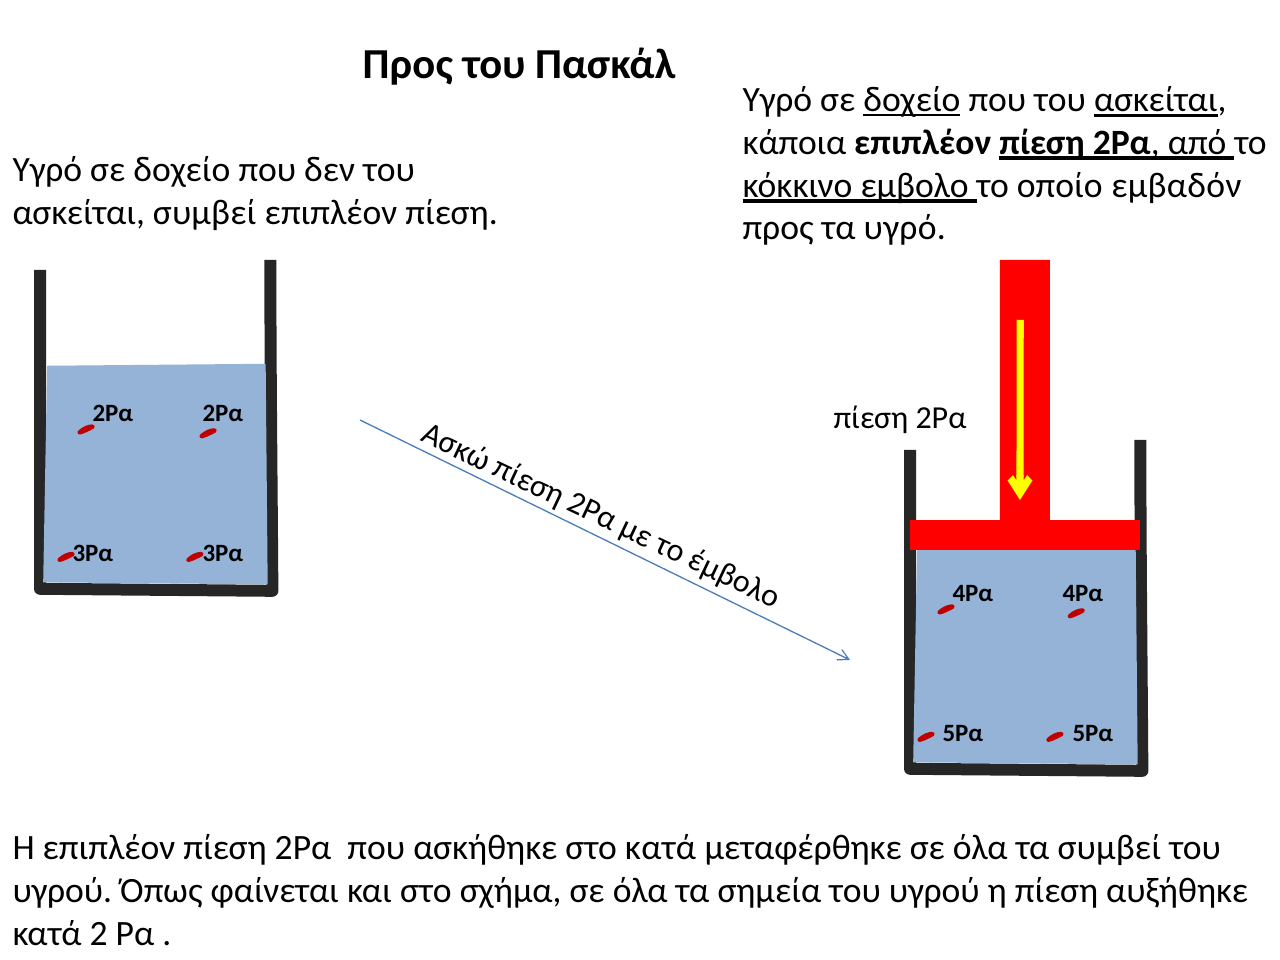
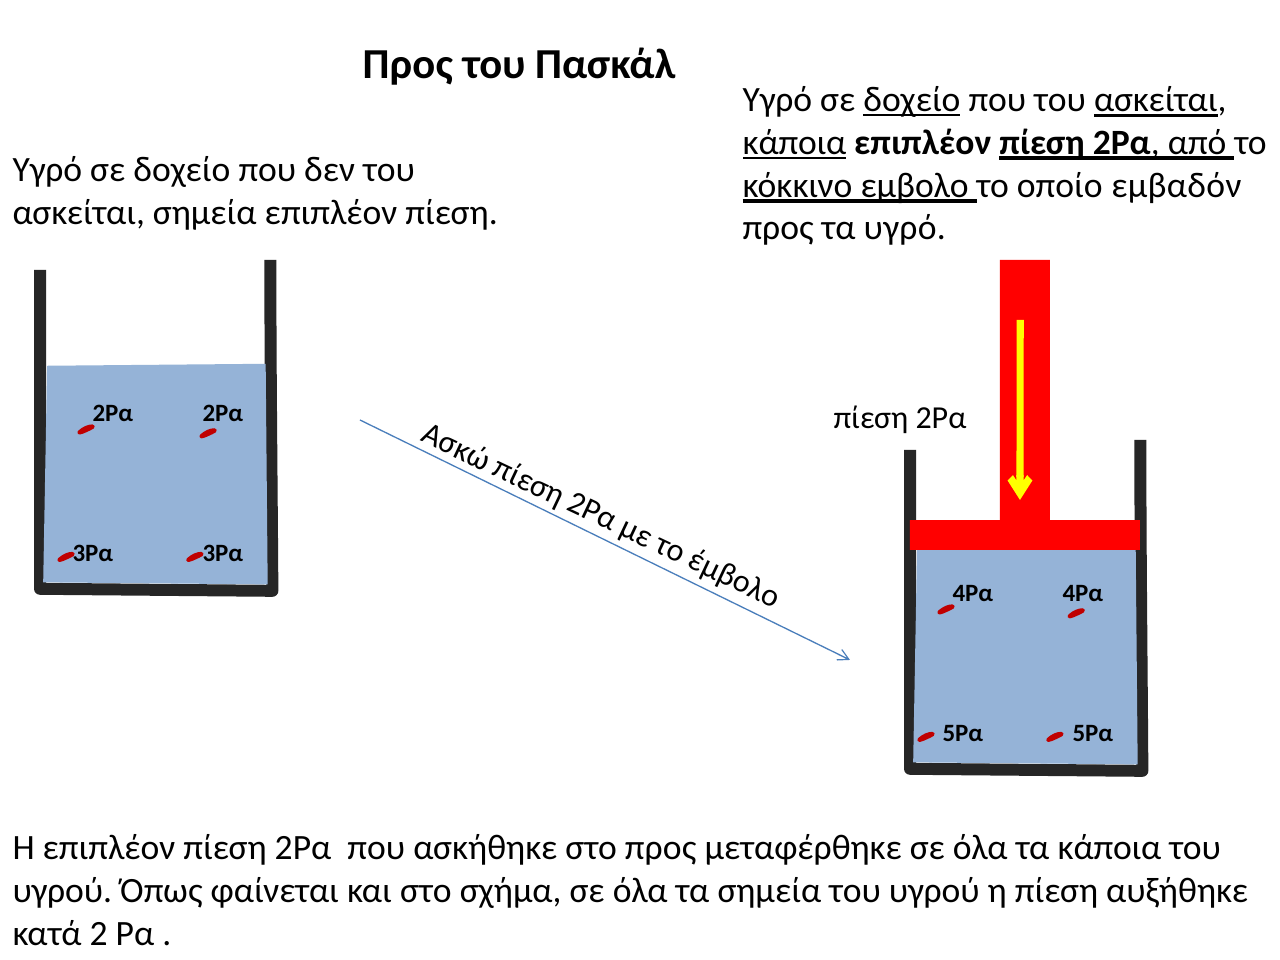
κάποια at (794, 143) underline: none -> present
ασκείται συμβεί: συμβεί -> σημεία
στο κατά: κατά -> προς
τα συμβεί: συμβεί -> κάποια
